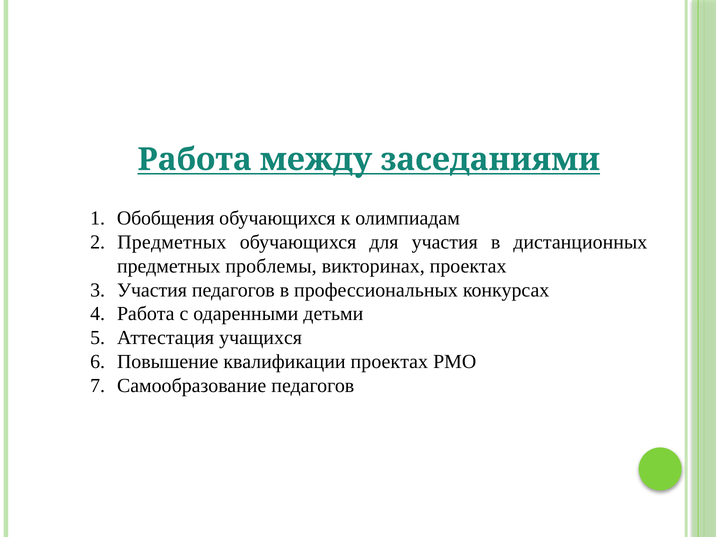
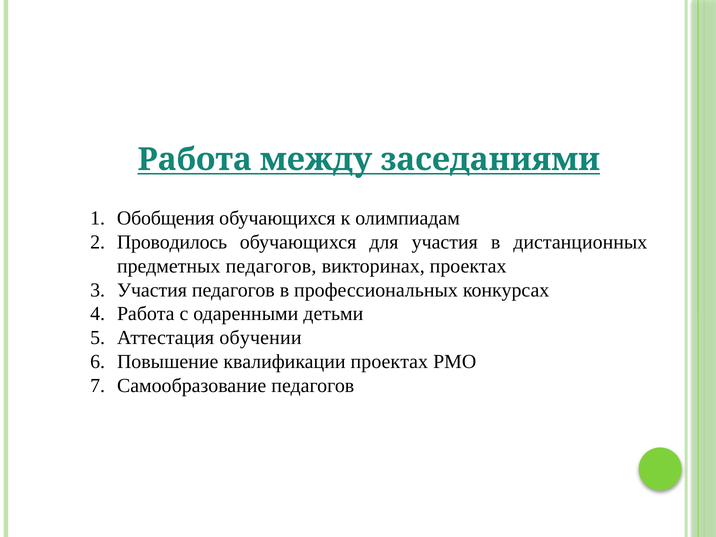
Предметных at (172, 242): Предметных -> Проводилось
предметных проблемы: проблемы -> педагогов
учащихся: учащихся -> обучении
